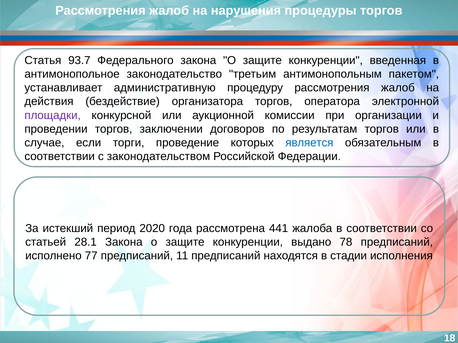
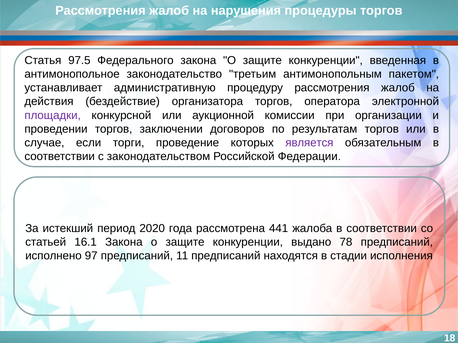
93.7: 93.7 -> 97.5
является colour: blue -> purple
28.1: 28.1 -> 16.1
77: 77 -> 97
